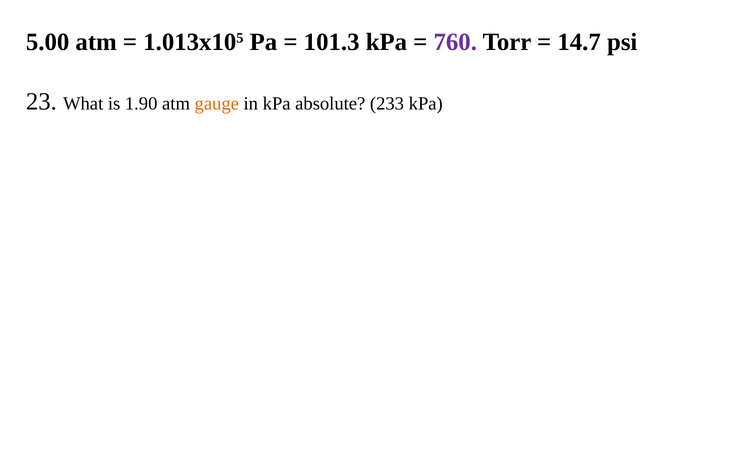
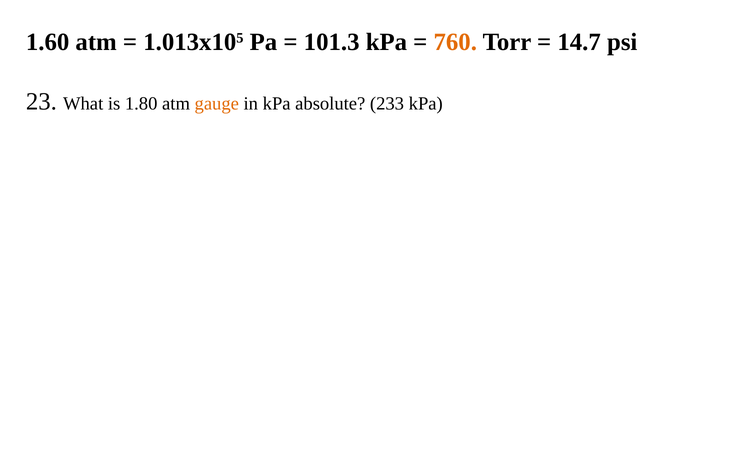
5.00: 5.00 -> 1.60
760 colour: purple -> orange
1.90: 1.90 -> 1.80
